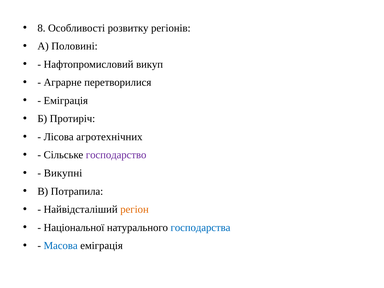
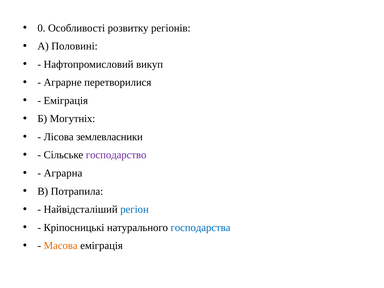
8: 8 -> 0
Протиріч: Протиріч -> Могутніх
агротехнічних: агротехнічних -> землевласники
Викупні: Викупні -> Аграрна
регіон colour: orange -> blue
Національної: Національної -> Кріпосницькі
Масова colour: blue -> orange
